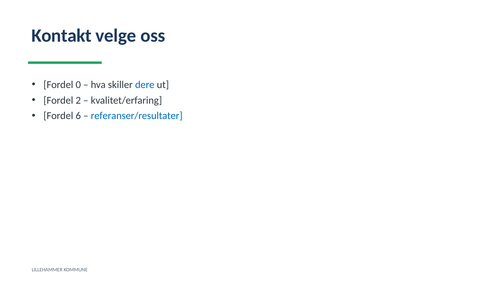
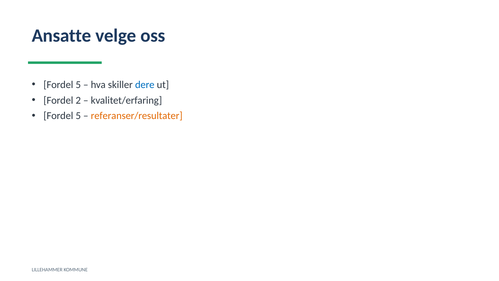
Kontakt: Kontakt -> Ansatte
0 at (78, 85): 0 -> 5
6 at (78, 116): 6 -> 5
referanser/resultater colour: blue -> orange
